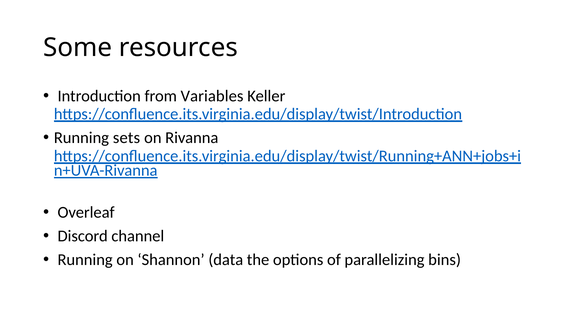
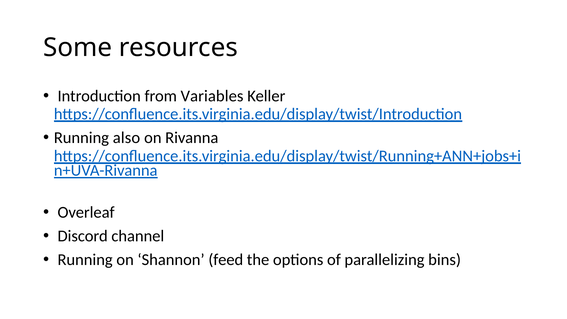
sets: sets -> also
data: data -> feed
